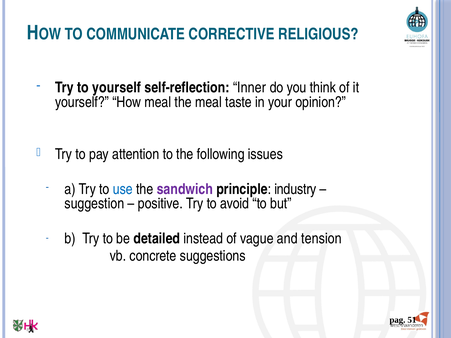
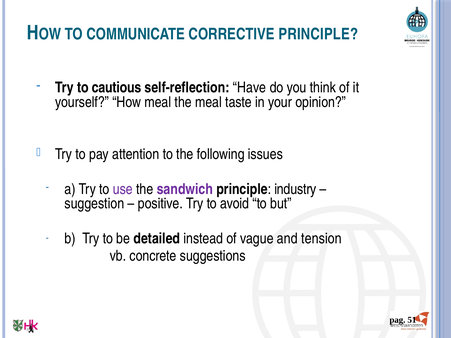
CORRECTIVE RELIGIOUS: RELIGIOUS -> PRINCIPLE
to yourself: yourself -> cautious
Inner: Inner -> Have
use colour: blue -> purple
